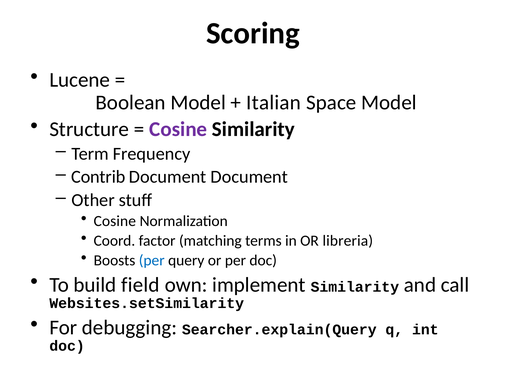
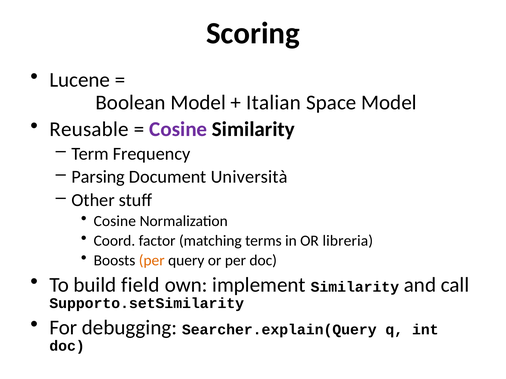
Structure: Structure -> Reusable
Contrib: Contrib -> Parsing
Document Document: Document -> Università
per at (152, 261) colour: blue -> orange
Websites.setSimilarity: Websites.setSimilarity -> Supporto.setSimilarity
